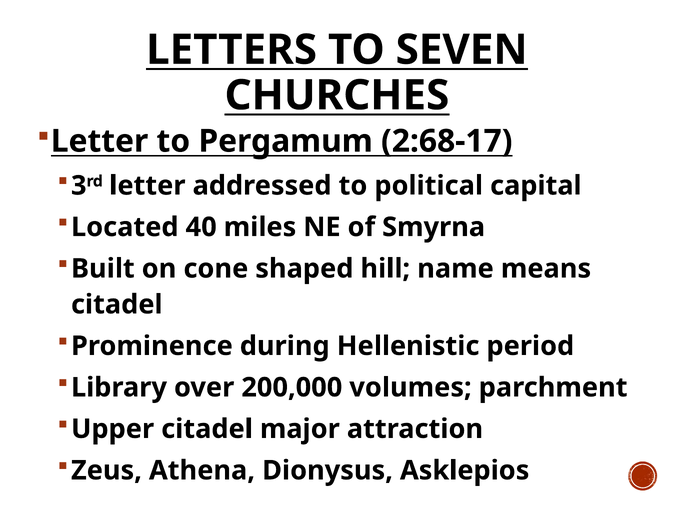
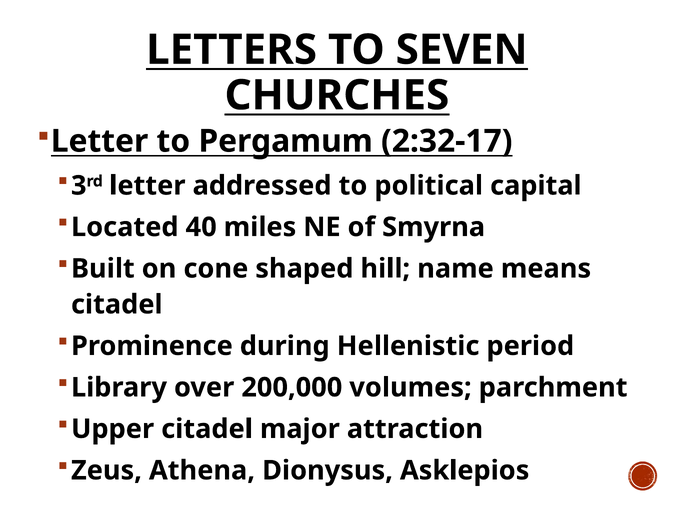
2:68-17: 2:68-17 -> 2:32-17
